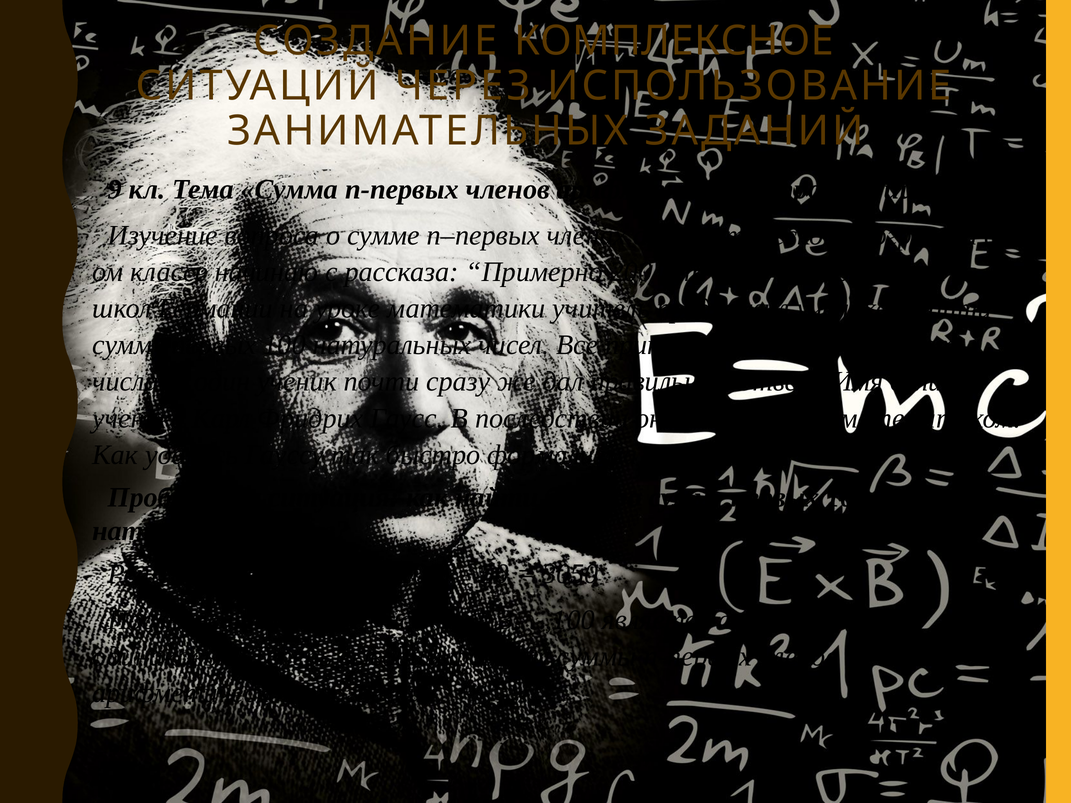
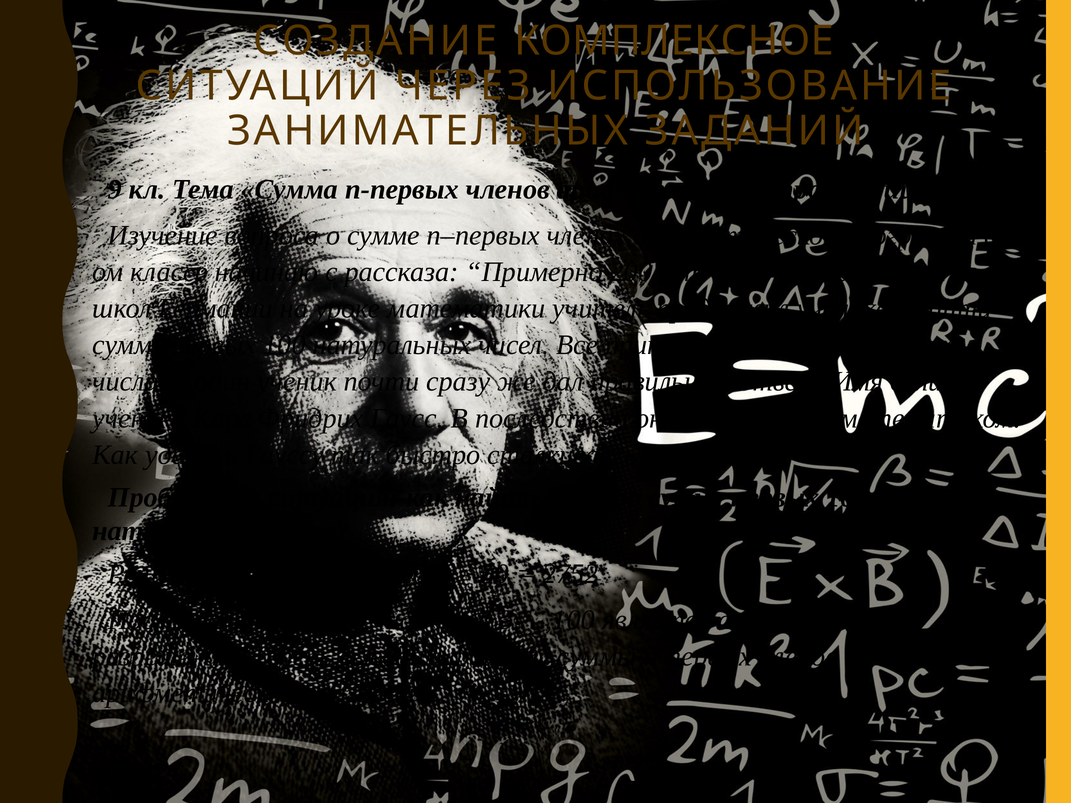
формализма: формализма -> сталкиваясь
3050: 3050 -> 2752
одинаковый: одинаковый -> разрешению
